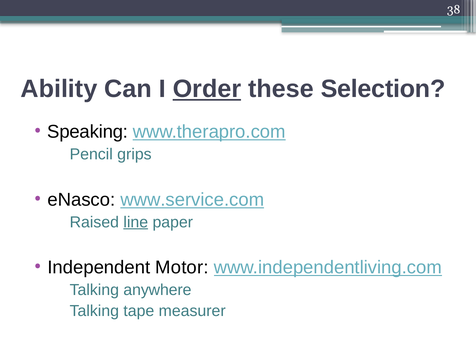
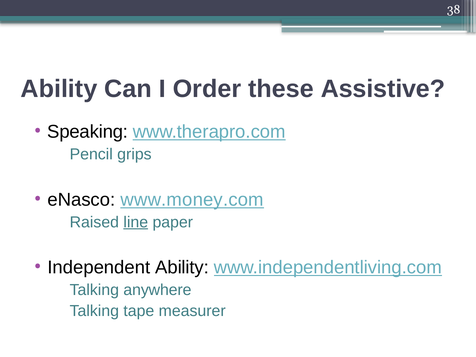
Order underline: present -> none
Selection: Selection -> Assistive
www.service.com: www.service.com -> www.money.com
Independent Motor: Motor -> Ability
